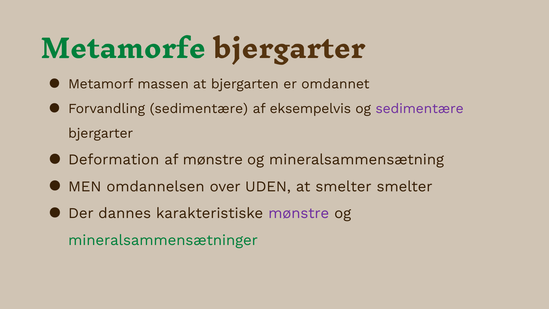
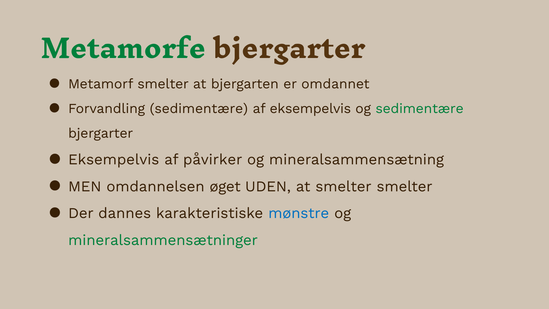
Metamorf massen: massen -> smelter
sedimentære at (420, 109) colour: purple -> green
Deformation at (114, 160): Deformation -> Eksempelvis
af mønstre: mønstre -> påvirker
over: over -> øget
mønstre at (299, 213) colour: purple -> blue
